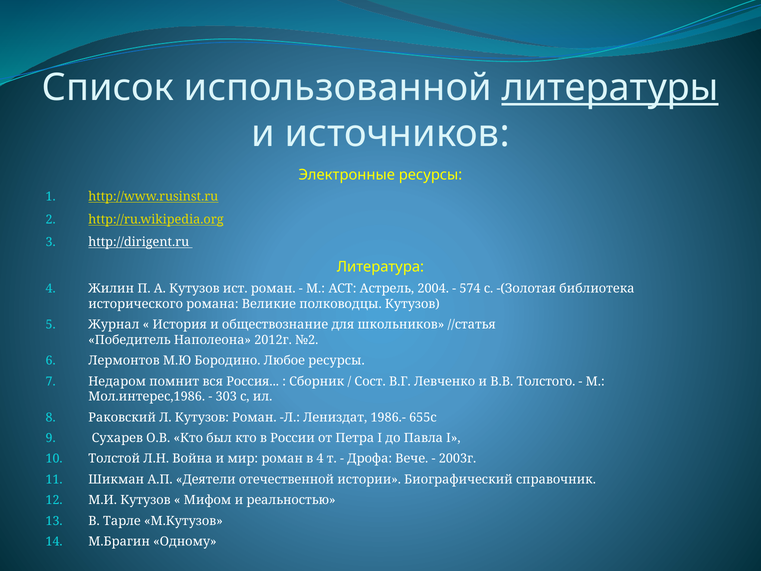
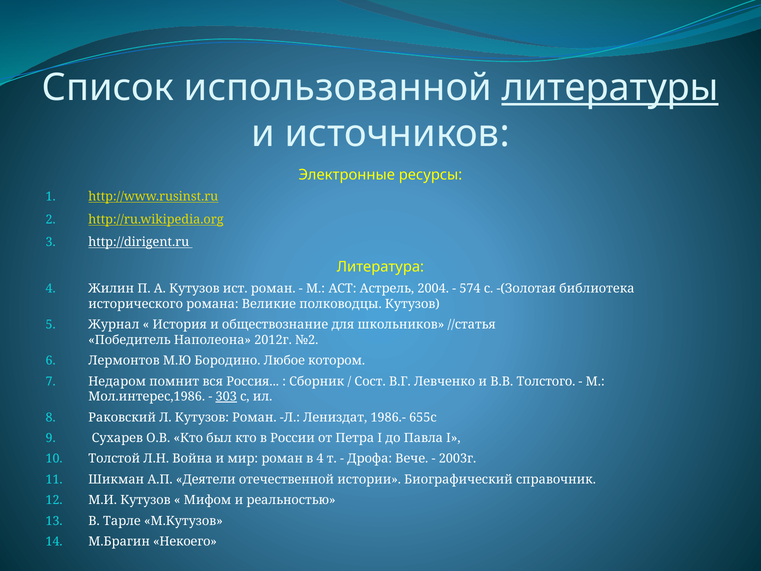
Любое ресурсы: ресурсы -> котором
303 underline: none -> present
Одному: Одному -> Некоего
